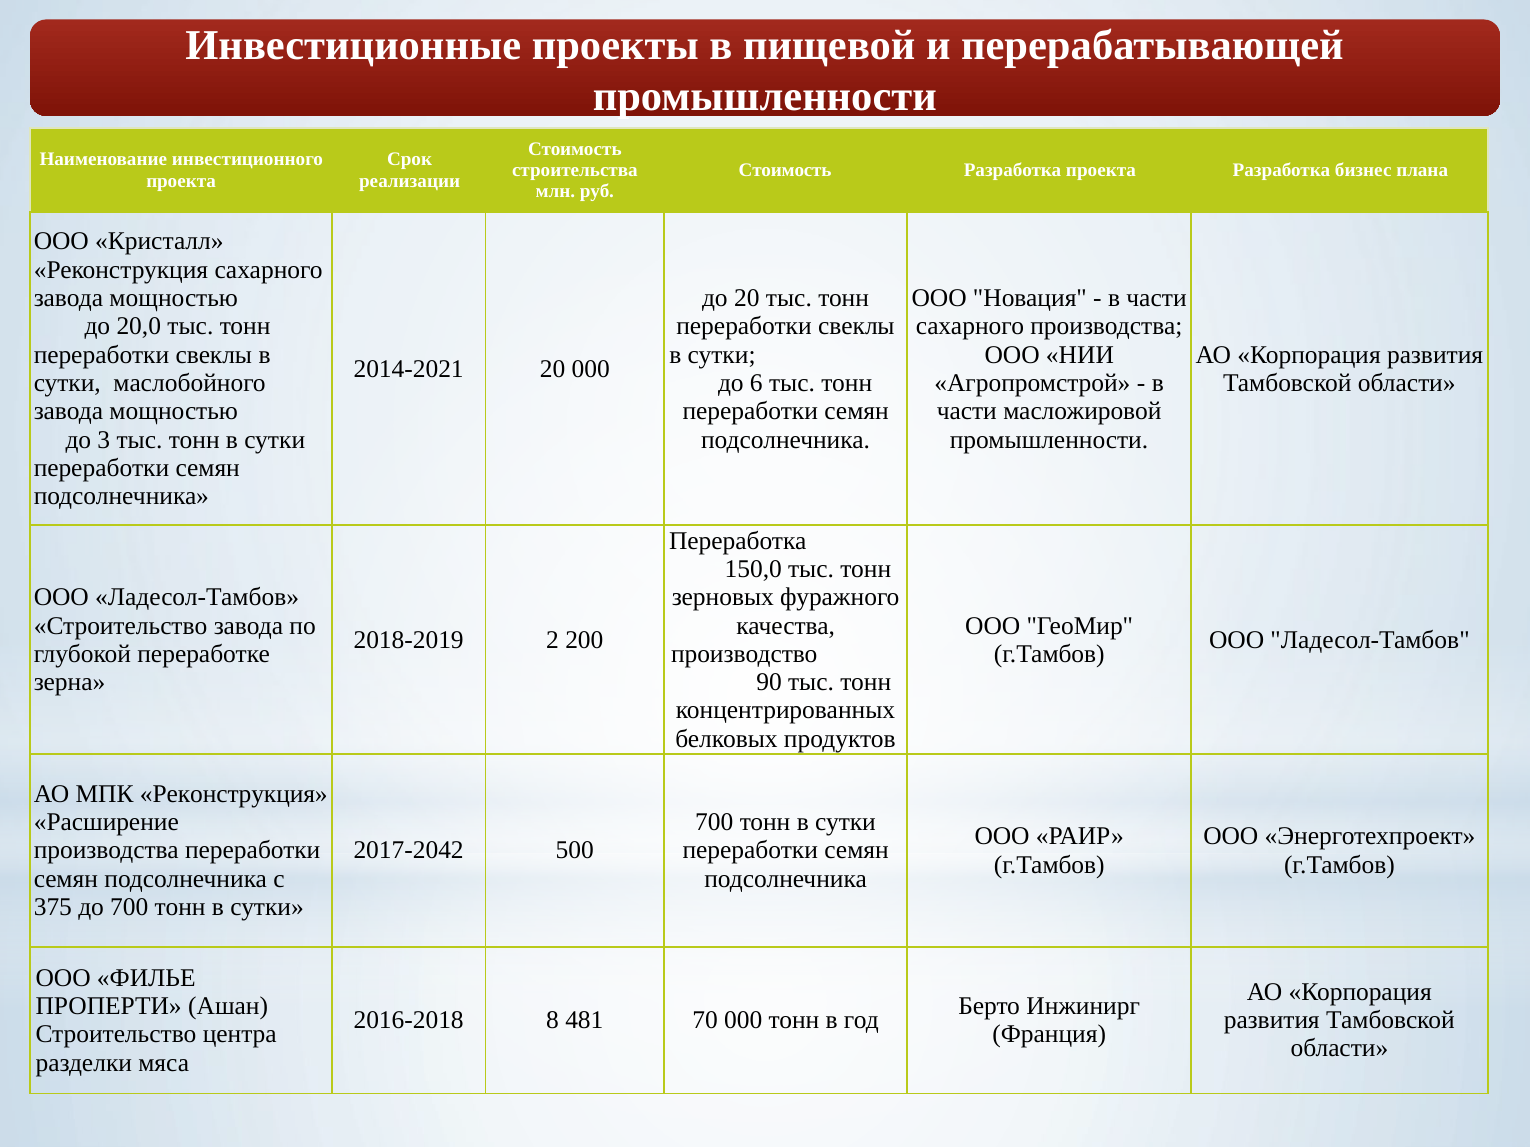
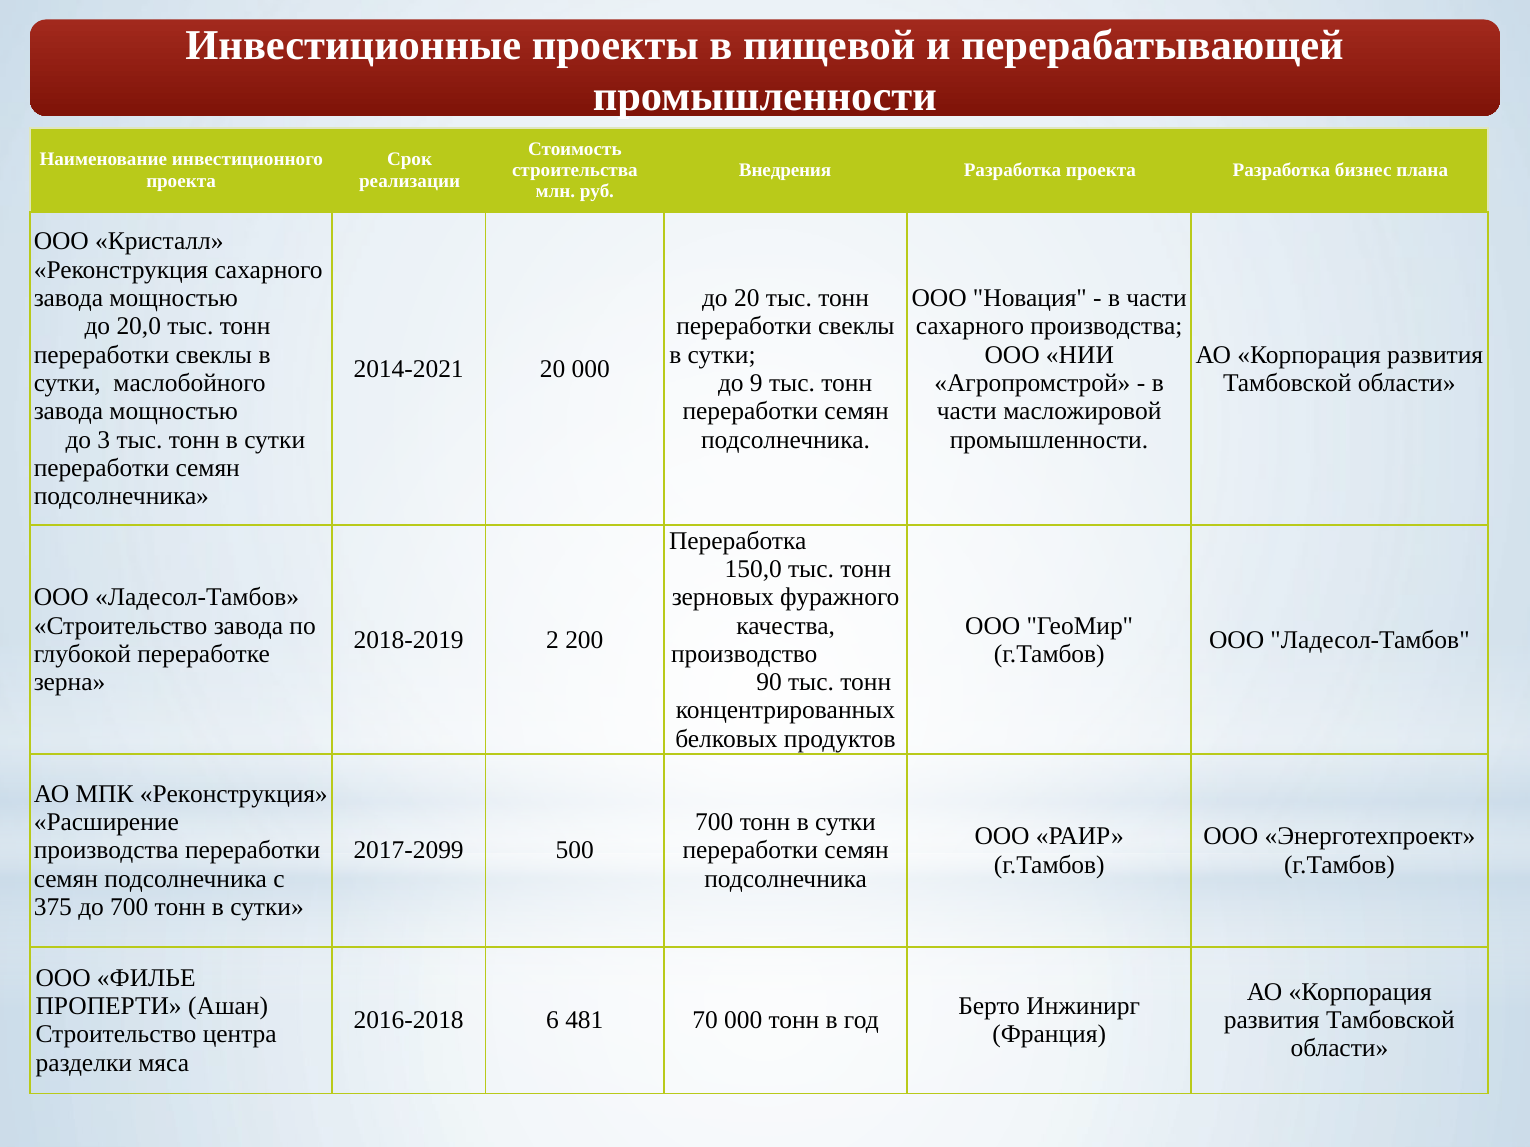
Стоимость at (785, 170): Стоимость -> Внедрения
6: 6 -> 9
2017-2042: 2017-2042 -> 2017-2099
8: 8 -> 6
